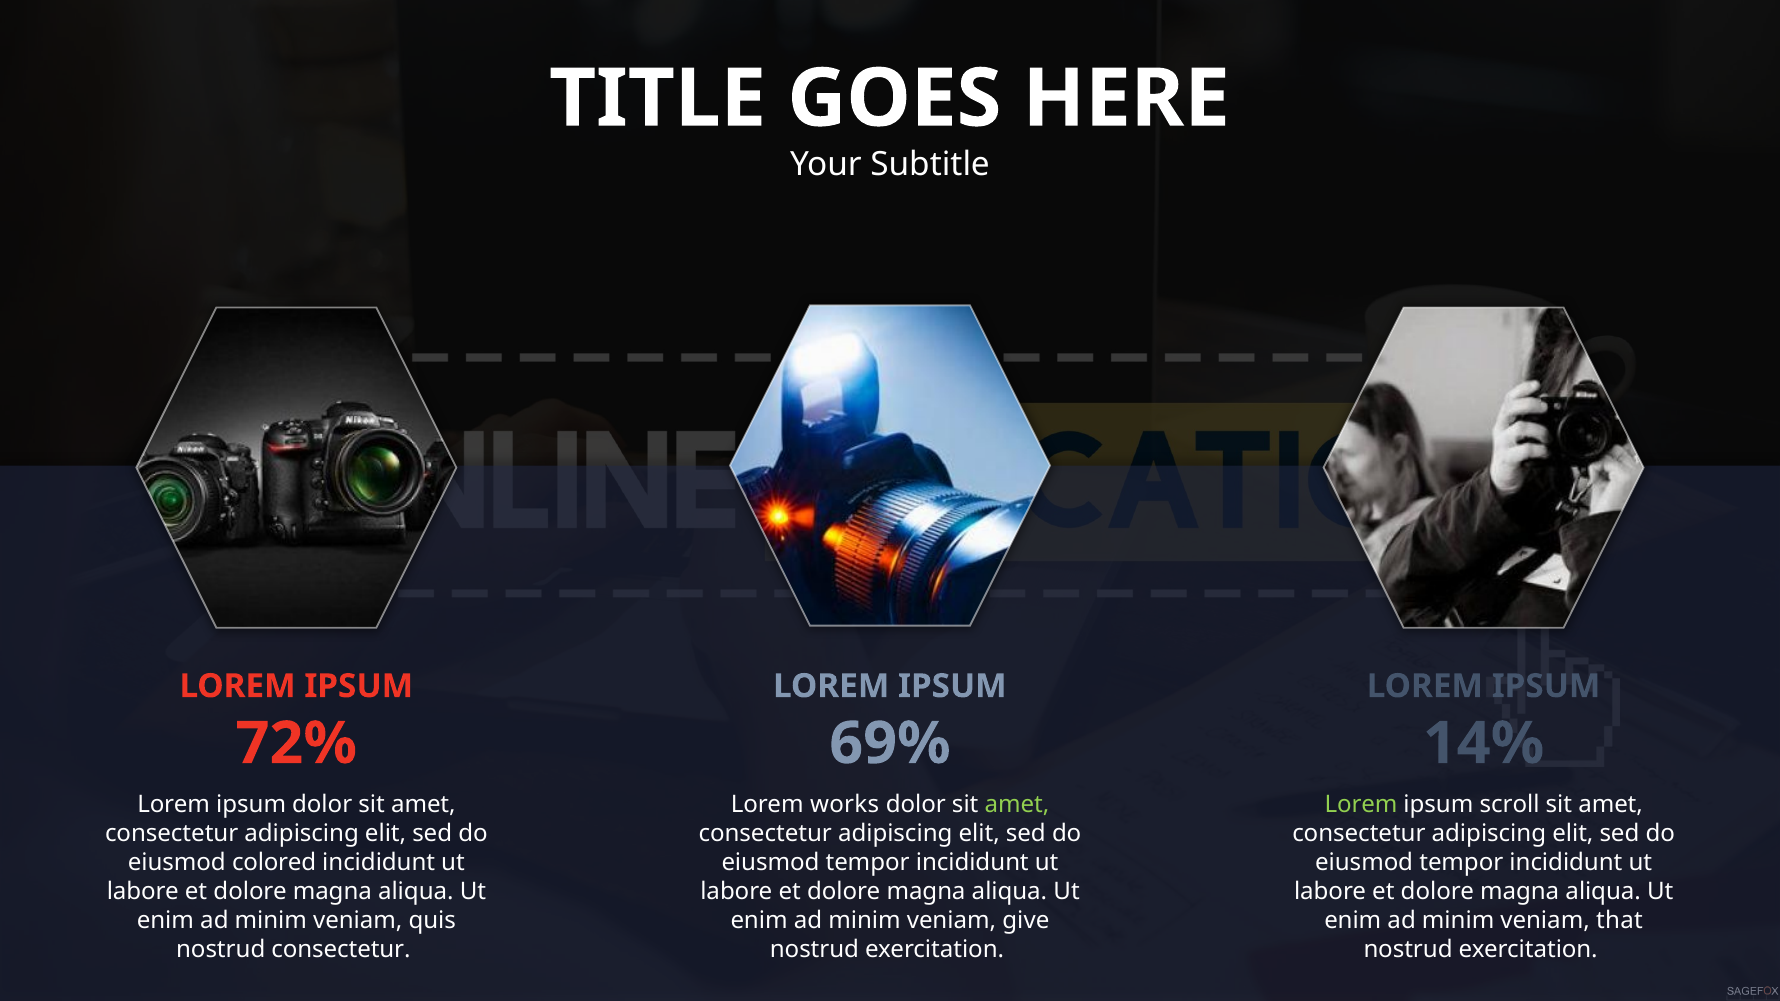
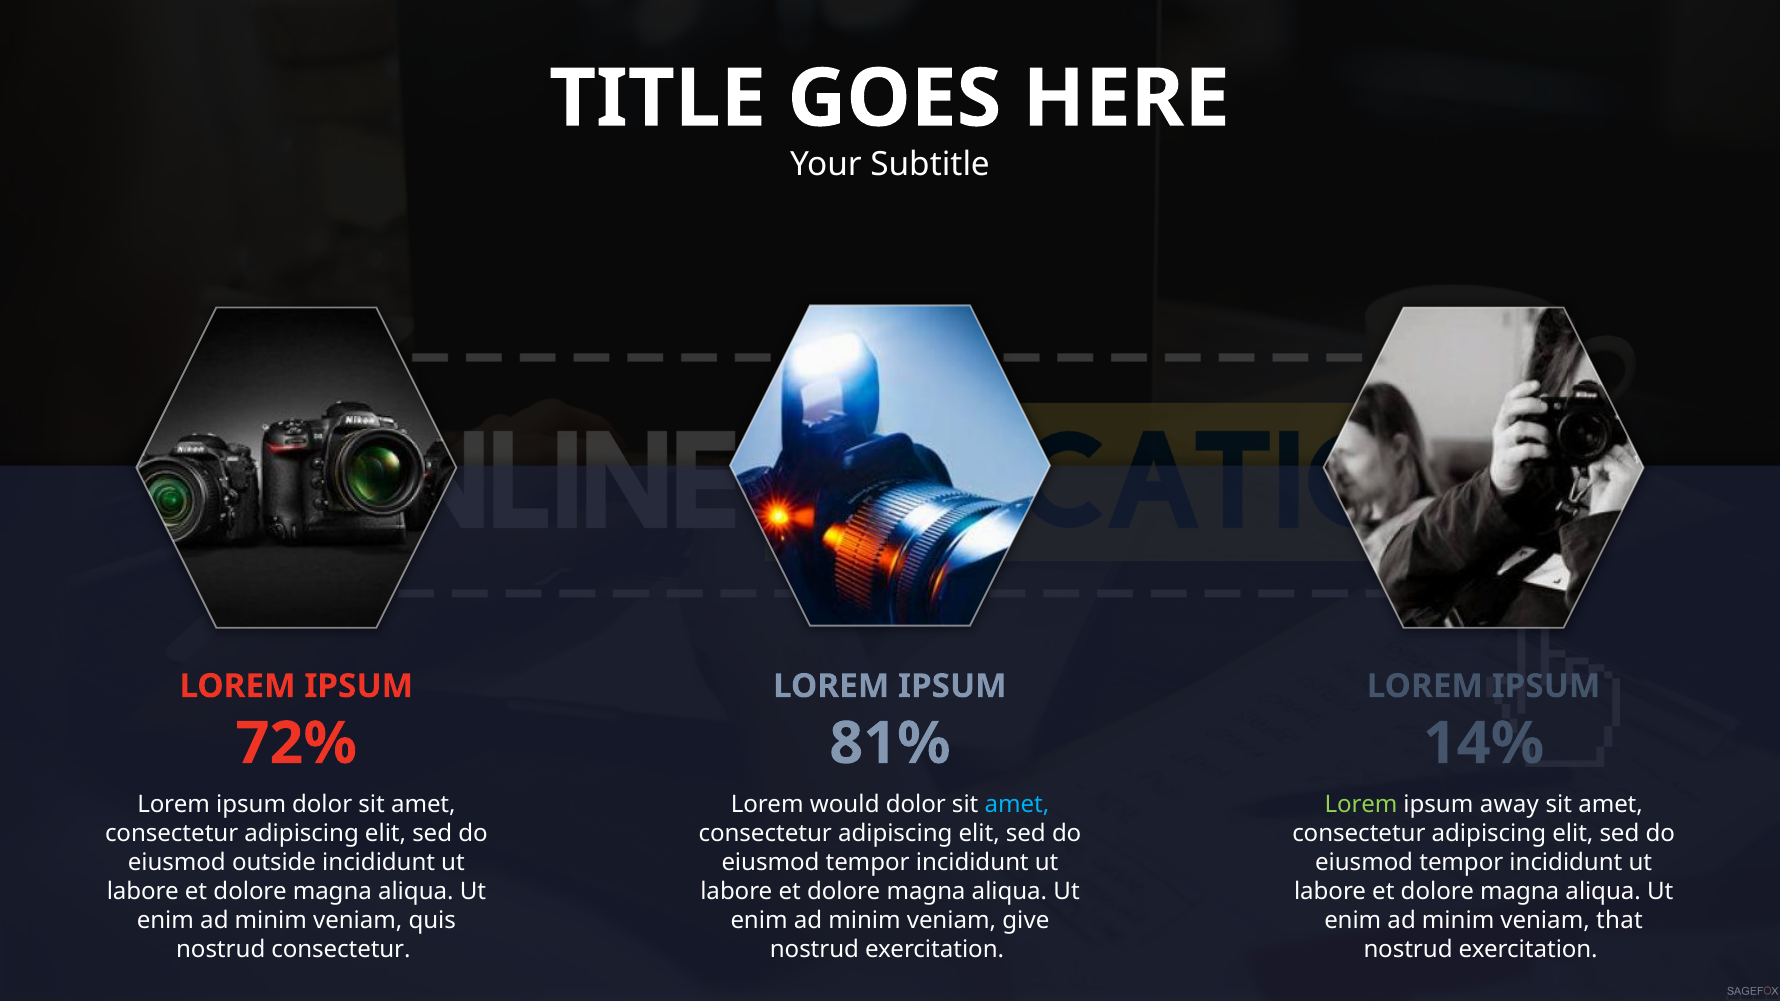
69%: 69% -> 81%
works: works -> would
amet at (1017, 805) colour: light green -> light blue
scroll: scroll -> away
colored: colored -> outside
